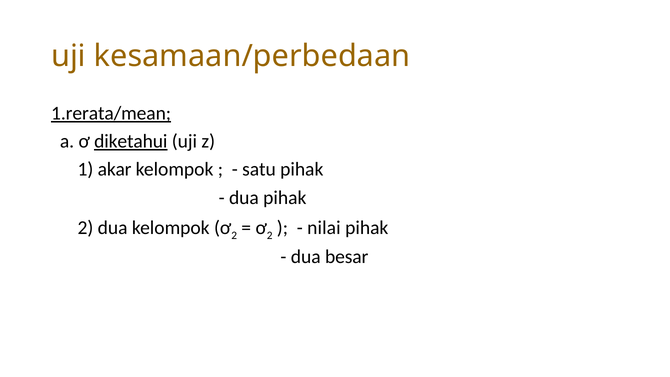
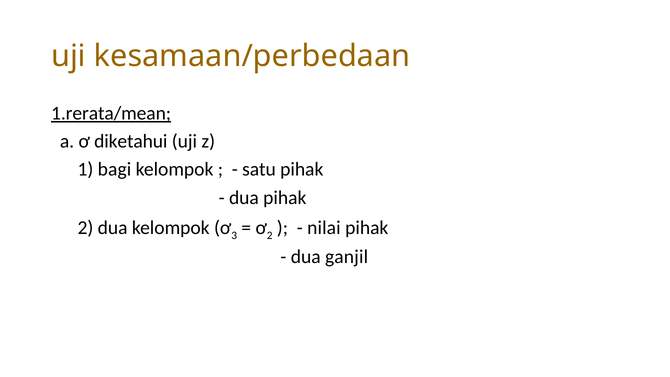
diketahui underline: present -> none
akar: akar -> bagi
kelompok ơ 2: 2 -> 3
besar: besar -> ganjil
